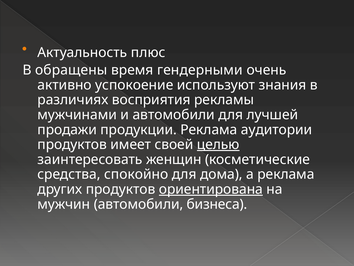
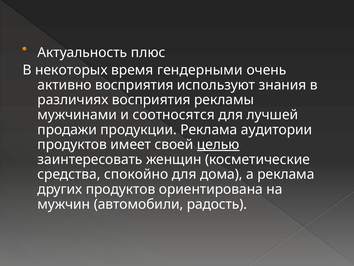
обращены: обращены -> некоторых
активно успокоение: успокоение -> восприятия
и автомобили: автомобили -> соотносятся
ориентирована underline: present -> none
бизнеса: бизнеса -> радость
